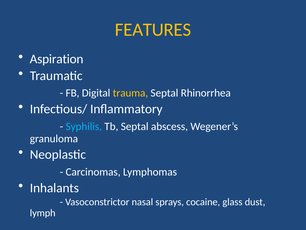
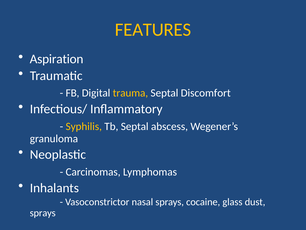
Rhinorrhea: Rhinorrhea -> Discomfort
Syphilis colour: light blue -> yellow
lymph at (43, 213): lymph -> sprays
